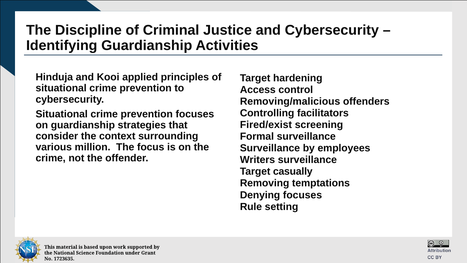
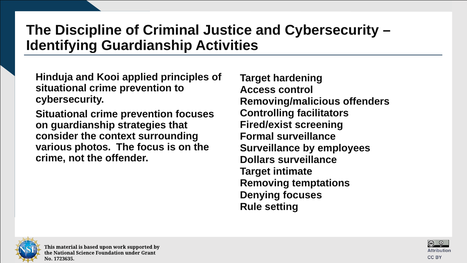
million: million -> photos
Writers: Writers -> Dollars
casually: casually -> intimate
